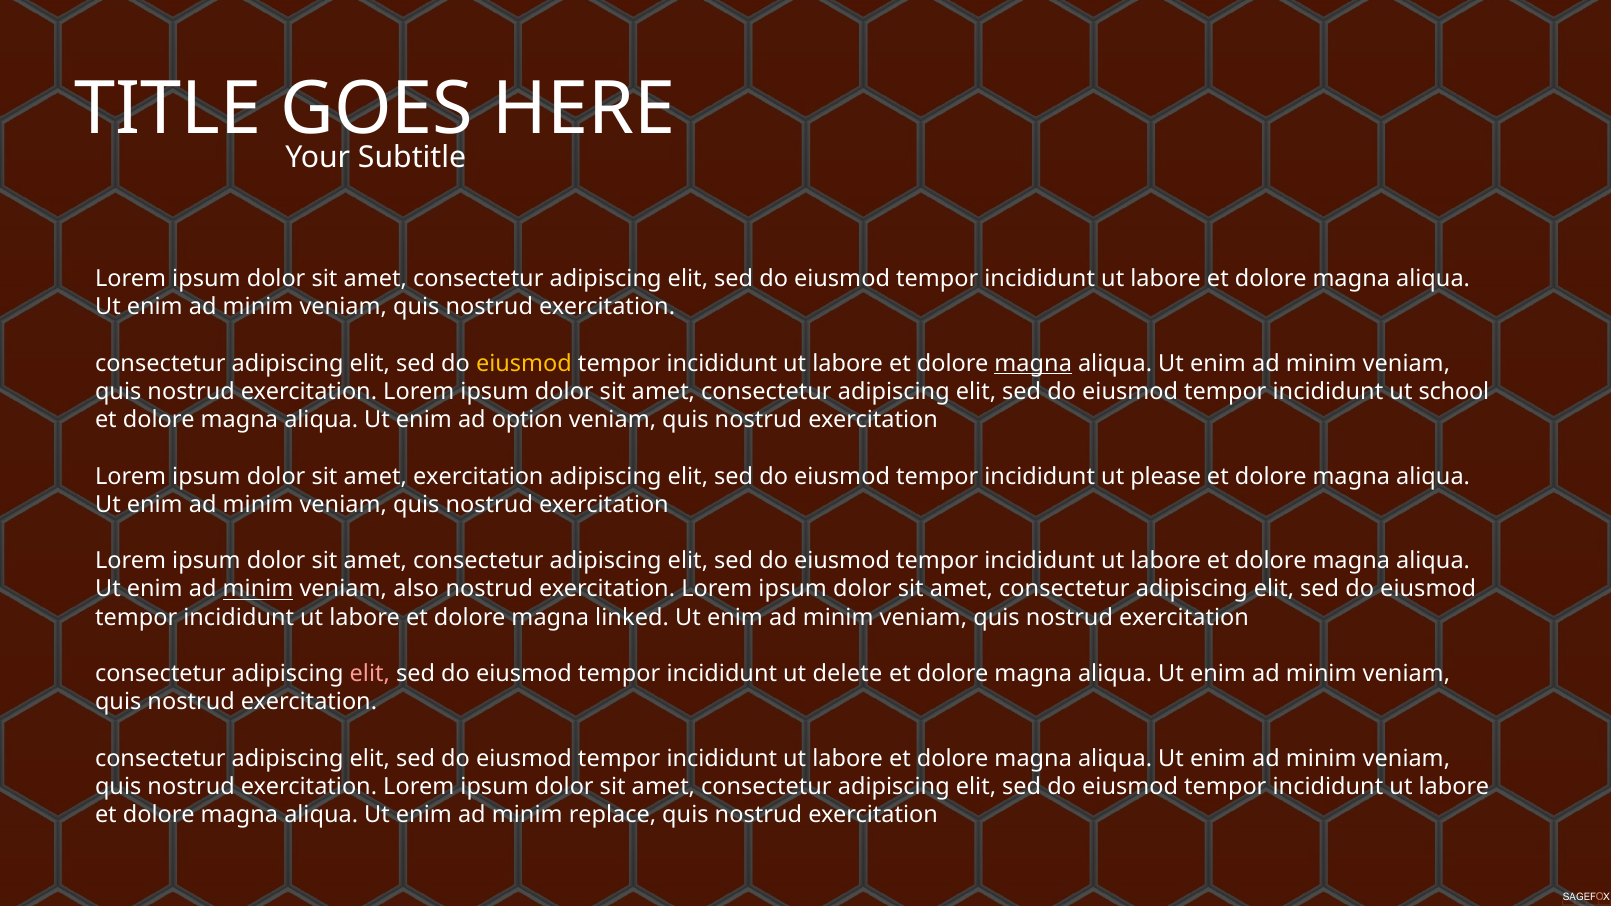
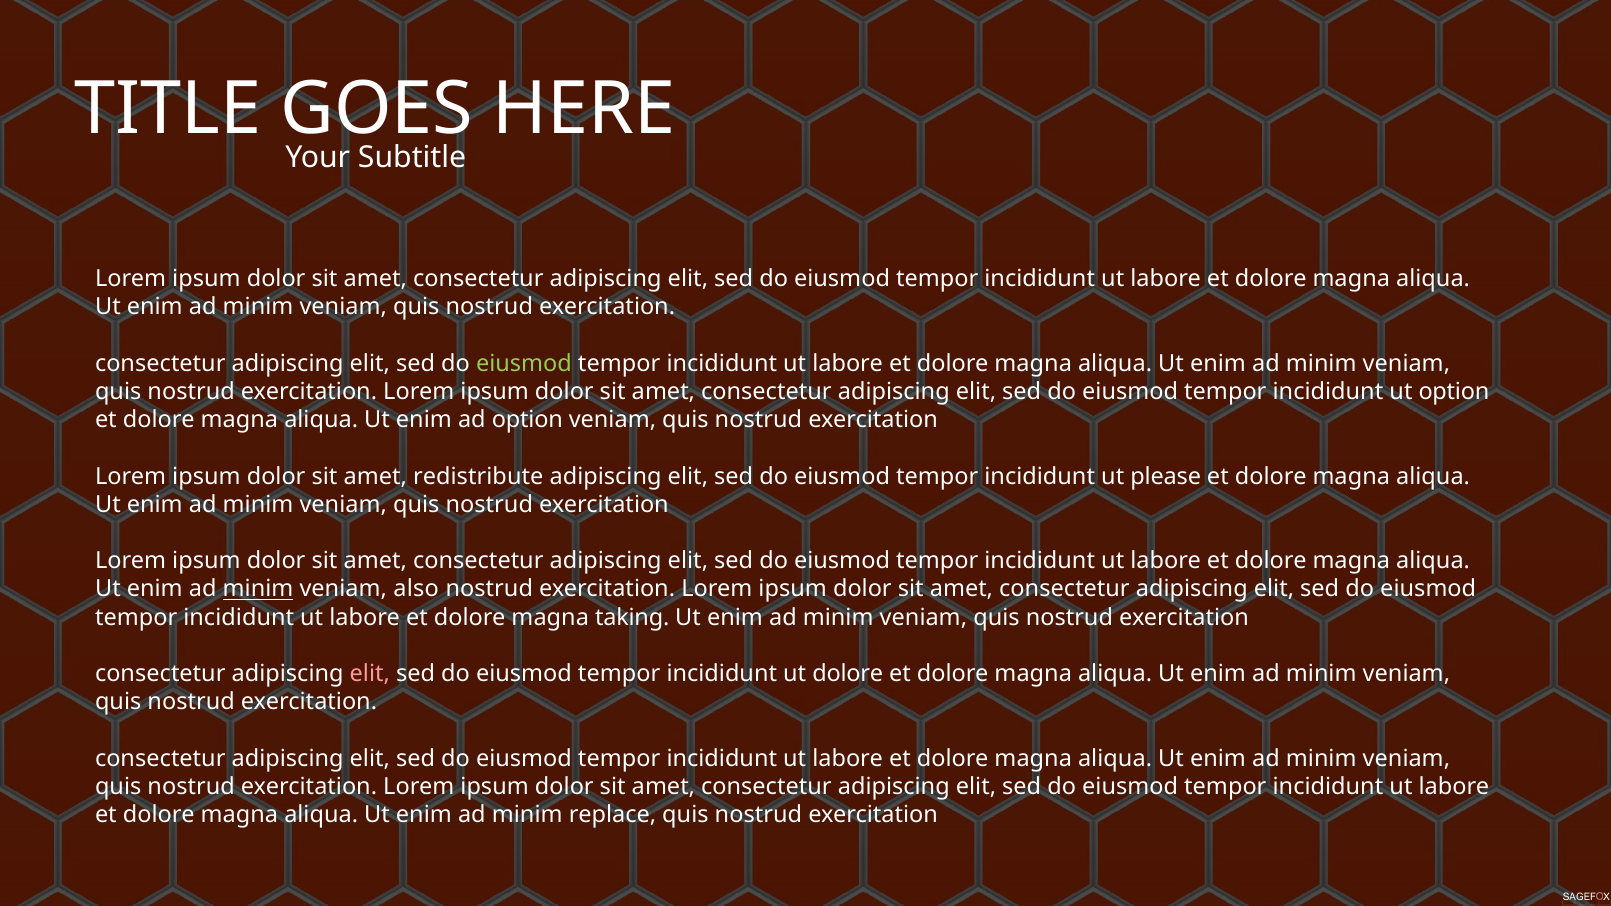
eiusmod at (524, 364) colour: yellow -> light green
magna at (1033, 364) underline: present -> none
ut school: school -> option
amet exercitation: exercitation -> redistribute
linked: linked -> taking
ut delete: delete -> dolore
